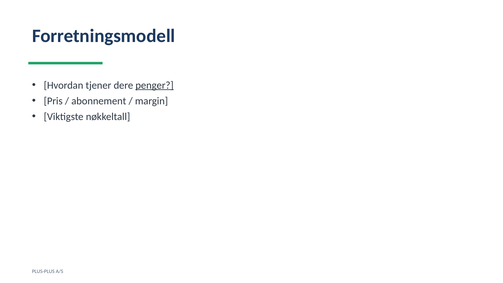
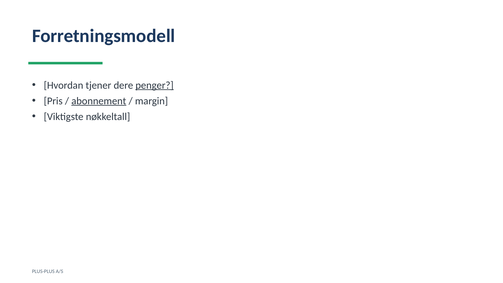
abonnement underline: none -> present
